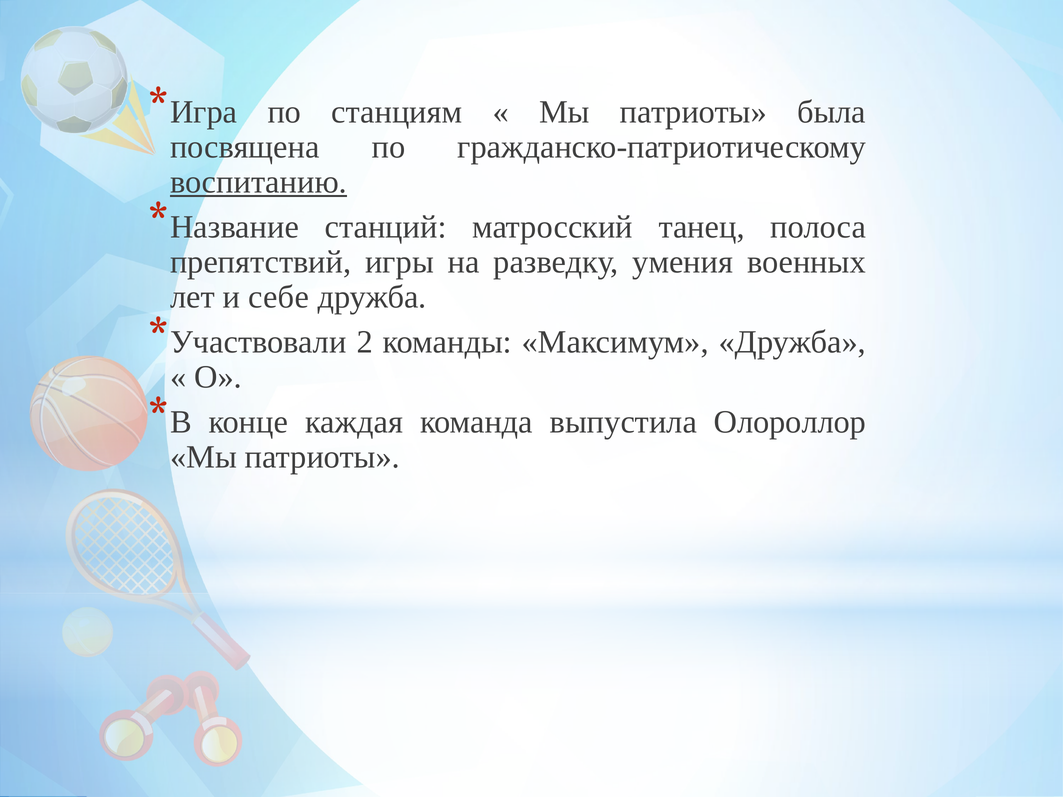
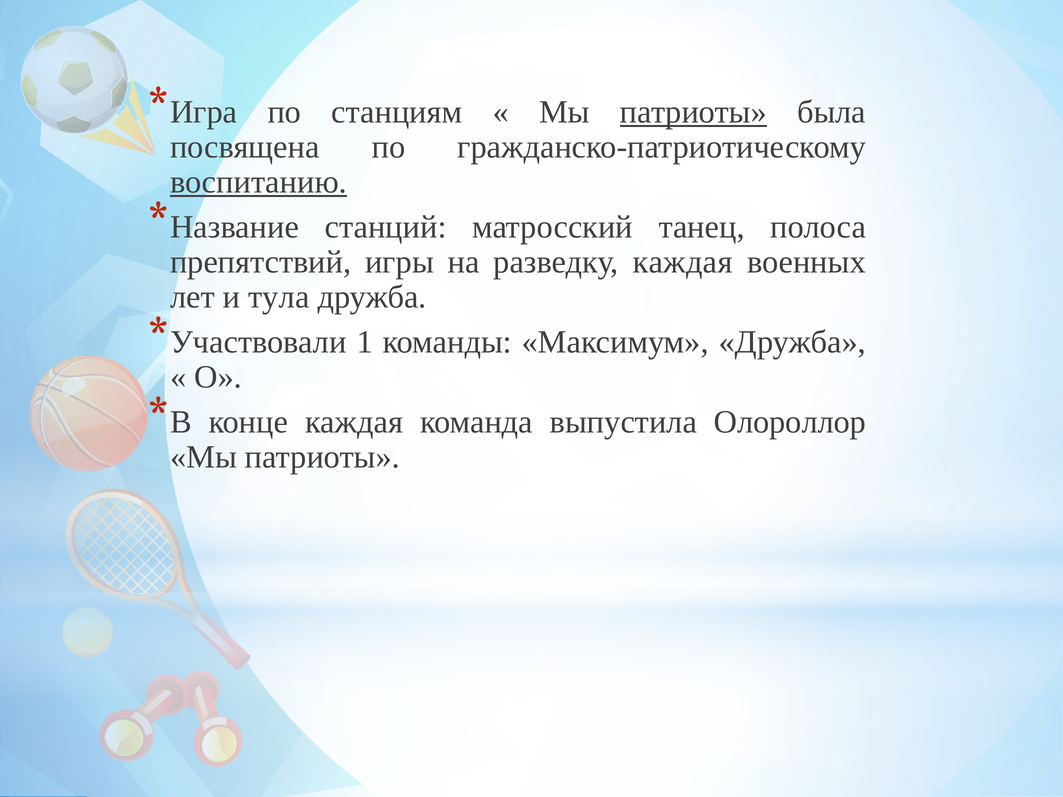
патриоты at (693, 112) underline: none -> present
разведку умения: умения -> каждая
себе: себе -> тула
2: 2 -> 1
